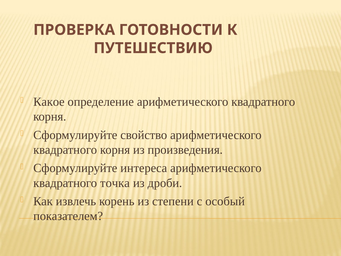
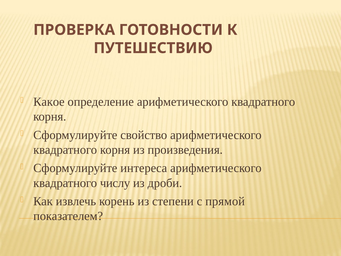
точка: точка -> числу
особый: особый -> прямой
